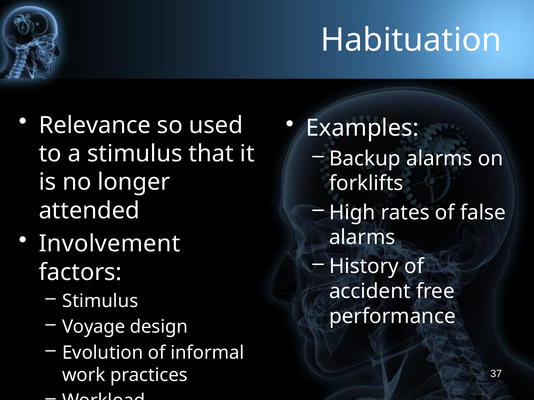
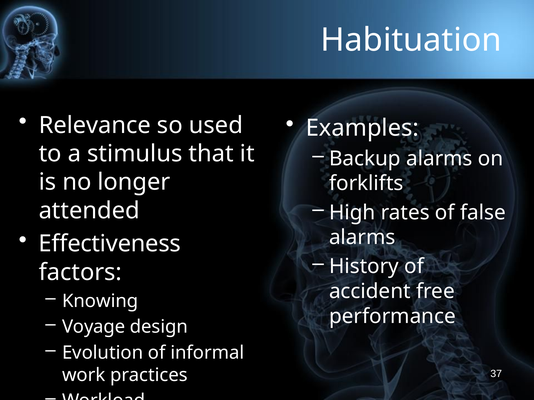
Involvement: Involvement -> Effectiveness
Stimulus at (100, 301): Stimulus -> Knowing
